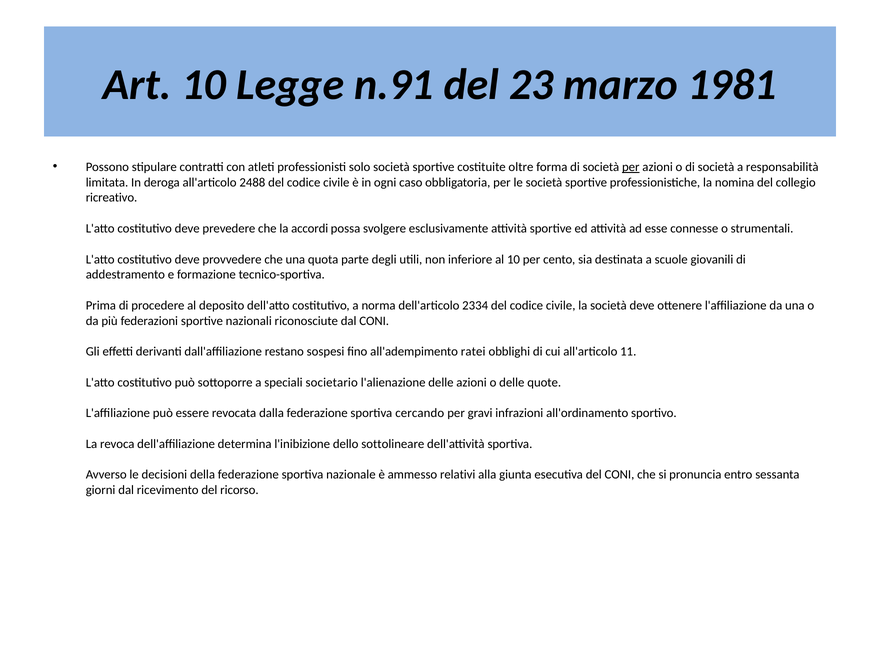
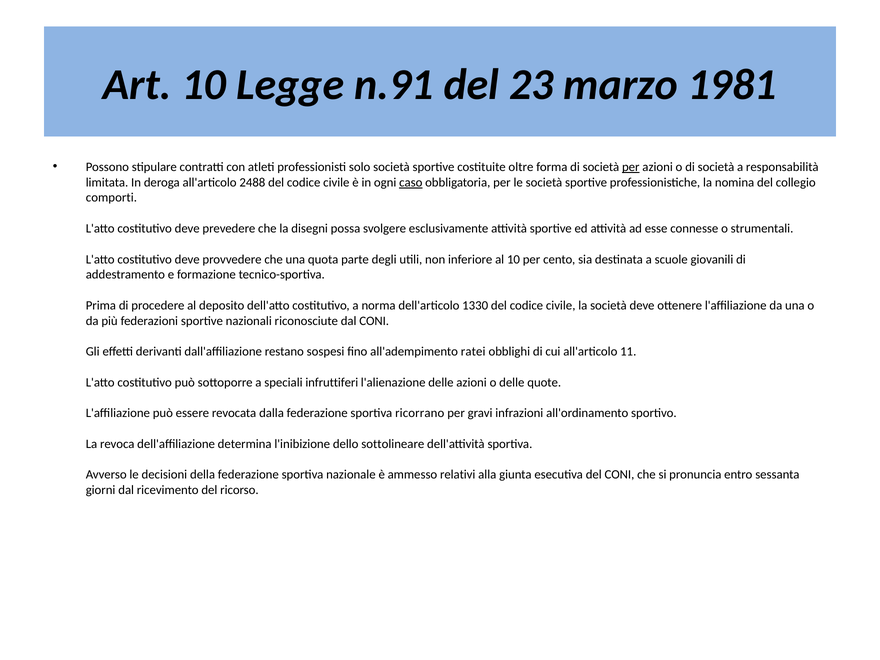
caso underline: none -> present
ricreativo: ricreativo -> comporti
accordi: accordi -> disegni
2334: 2334 -> 1330
societario: societario -> infruttiferi
cercando: cercando -> ricorrano
